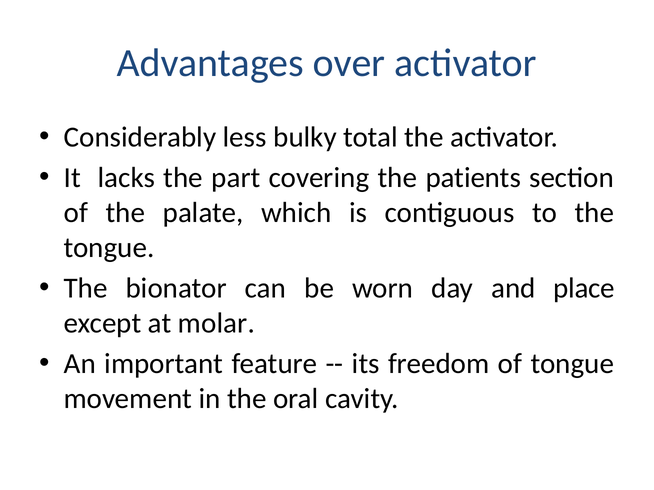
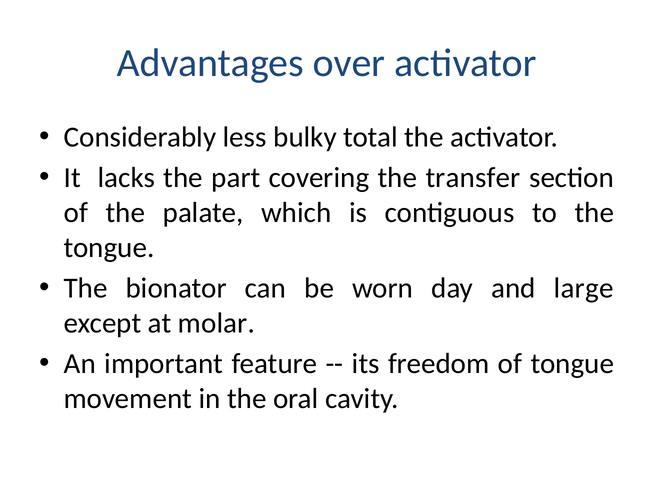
patients: patients -> transfer
place: place -> large
